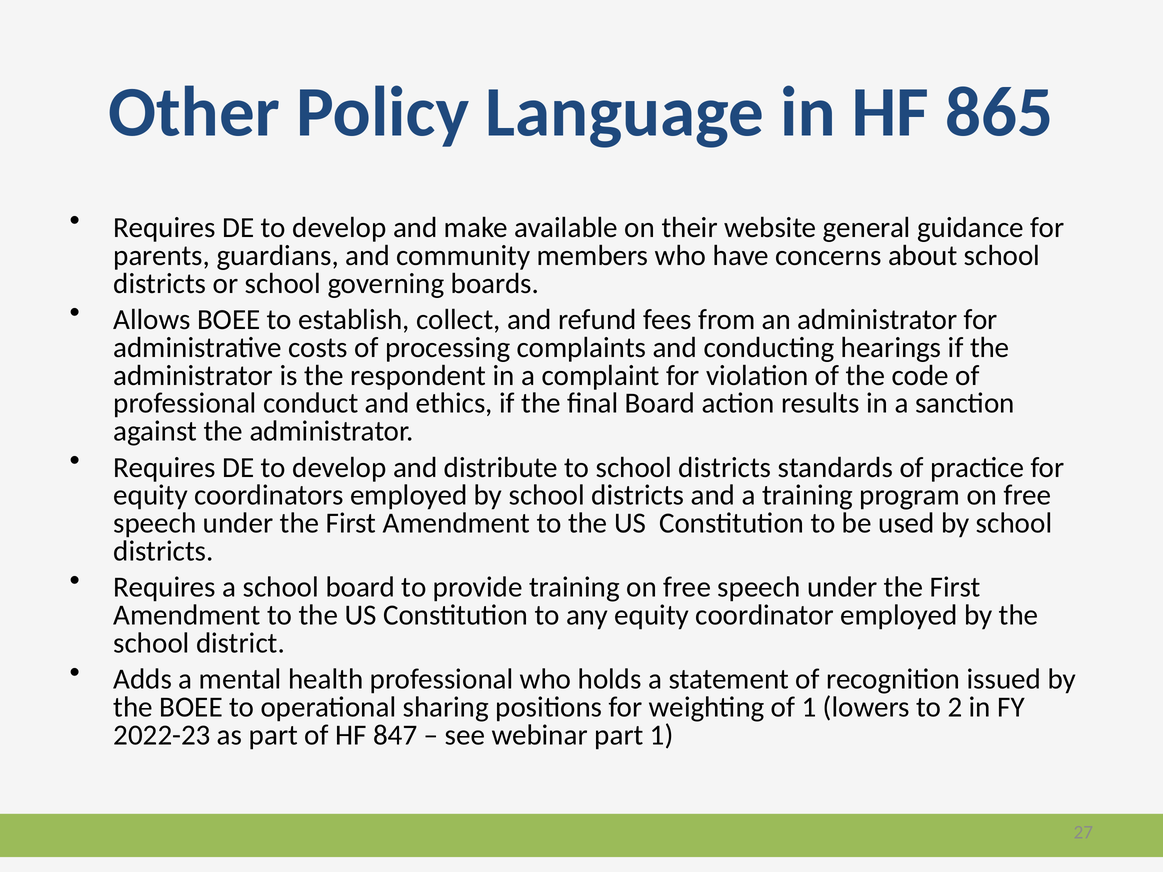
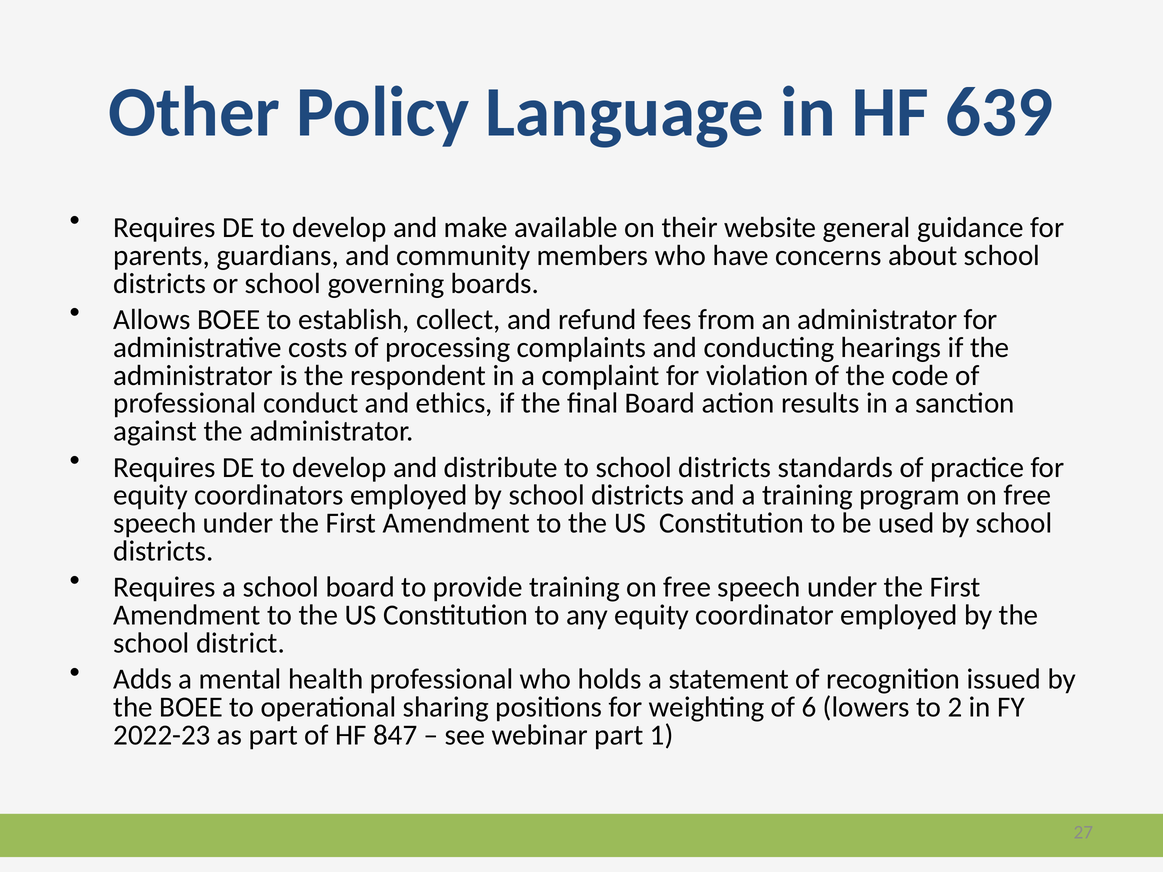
865: 865 -> 639
of 1: 1 -> 6
